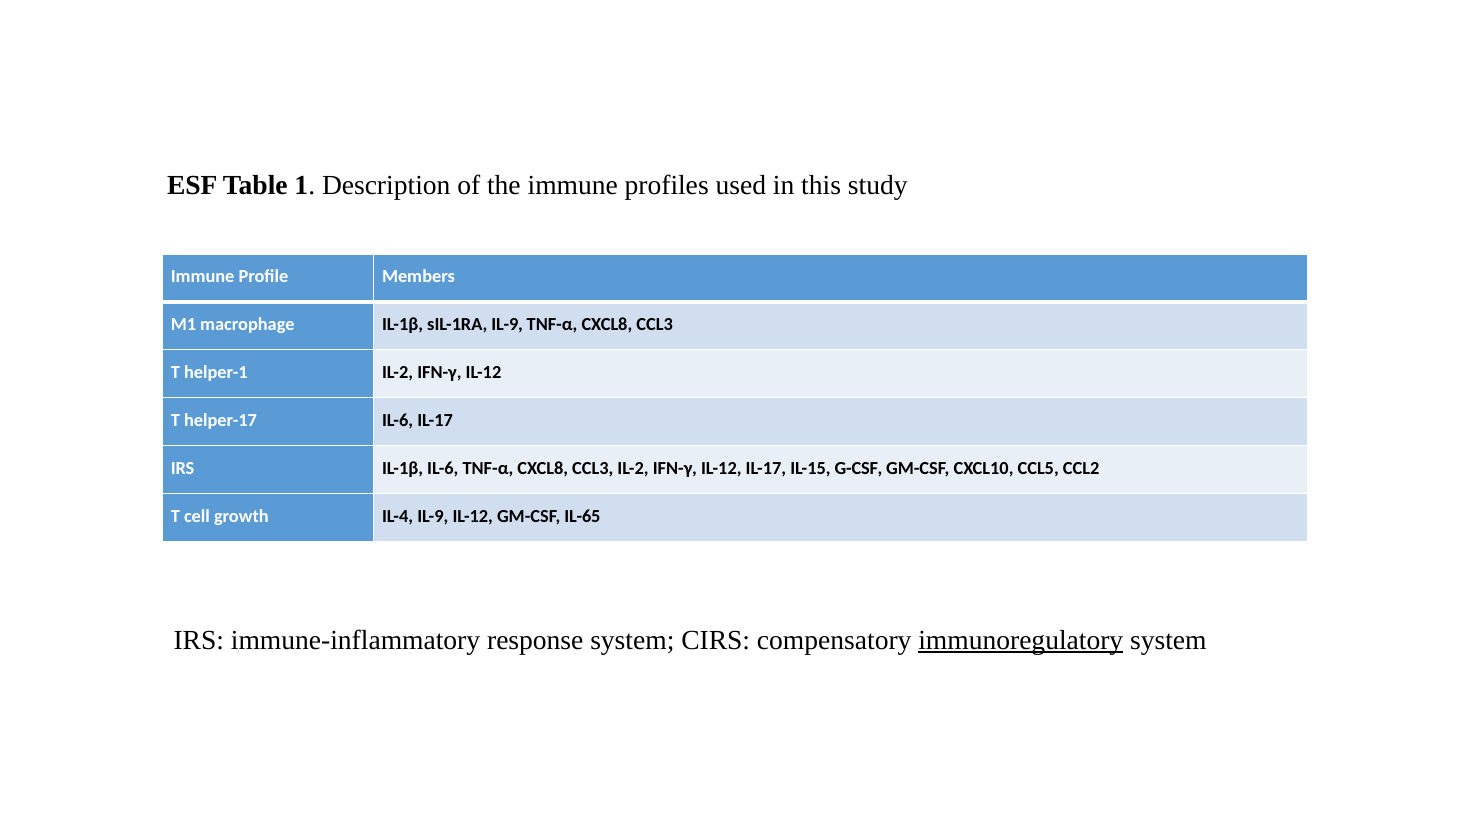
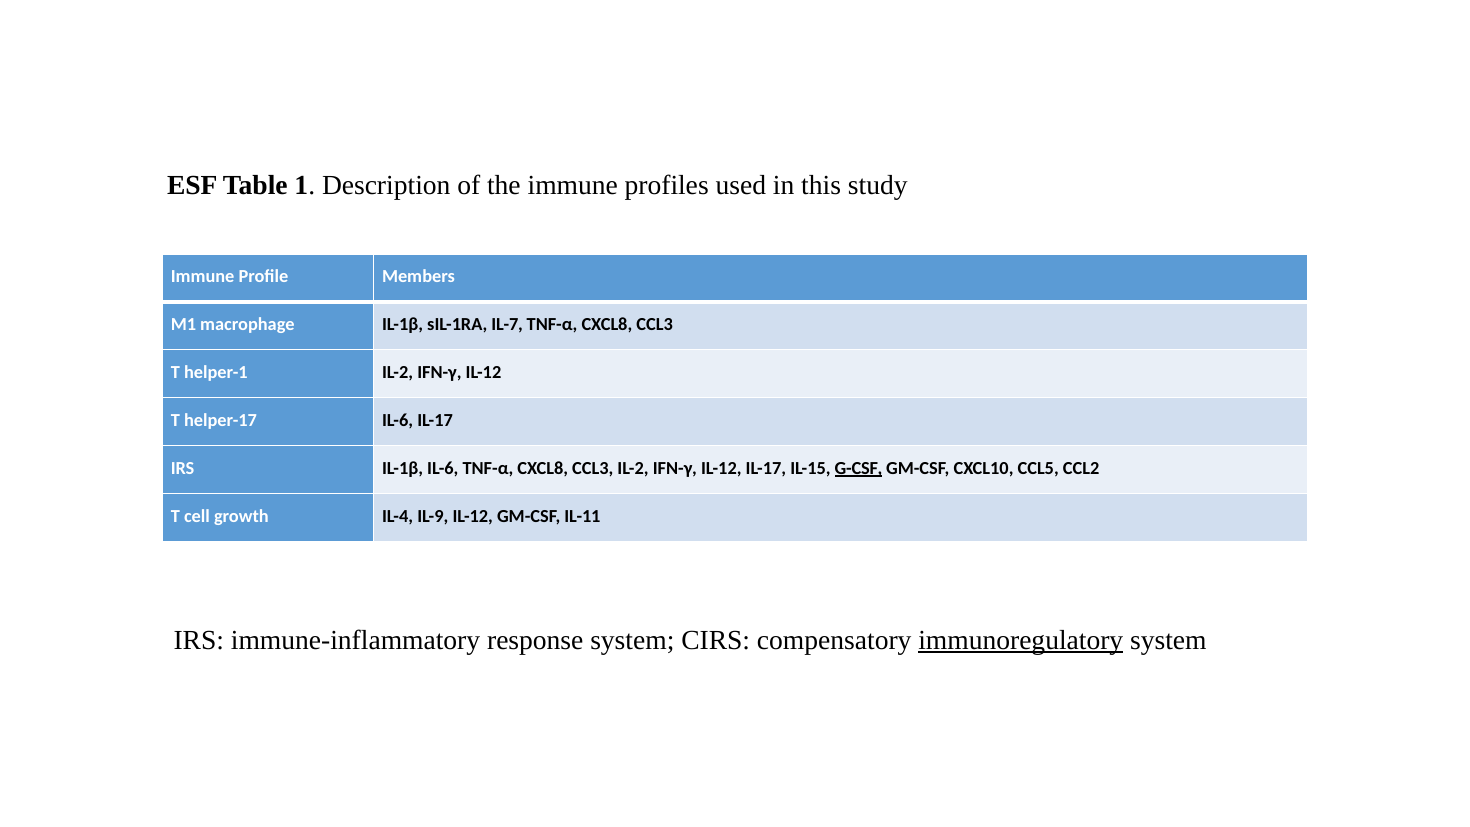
sIL-1RA IL-9: IL-9 -> IL-7
G-CSF underline: none -> present
IL-65: IL-65 -> IL-11
